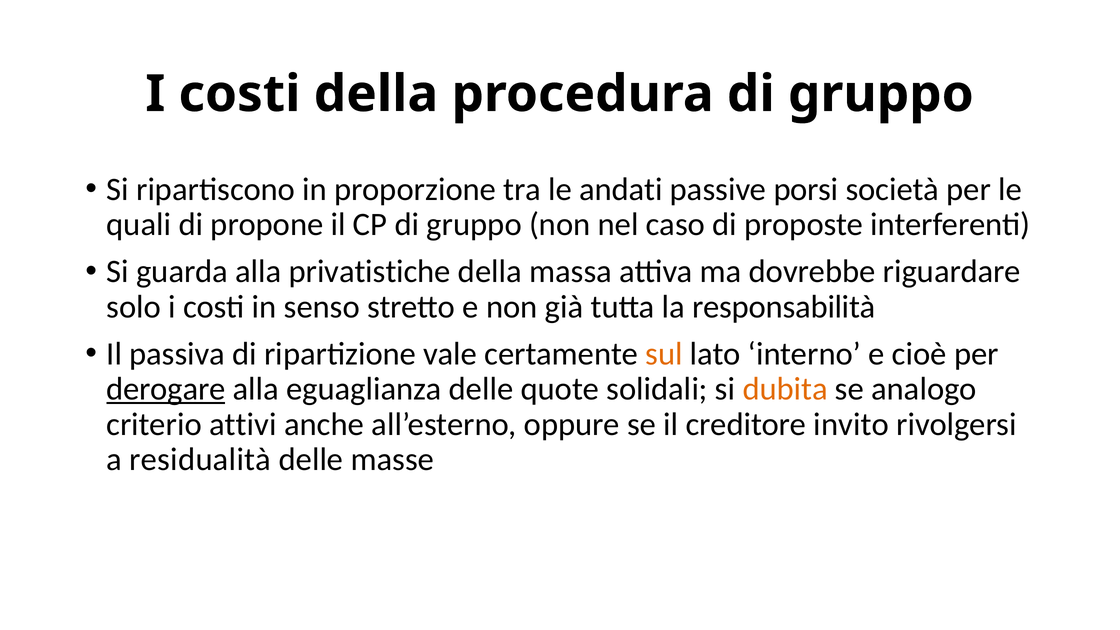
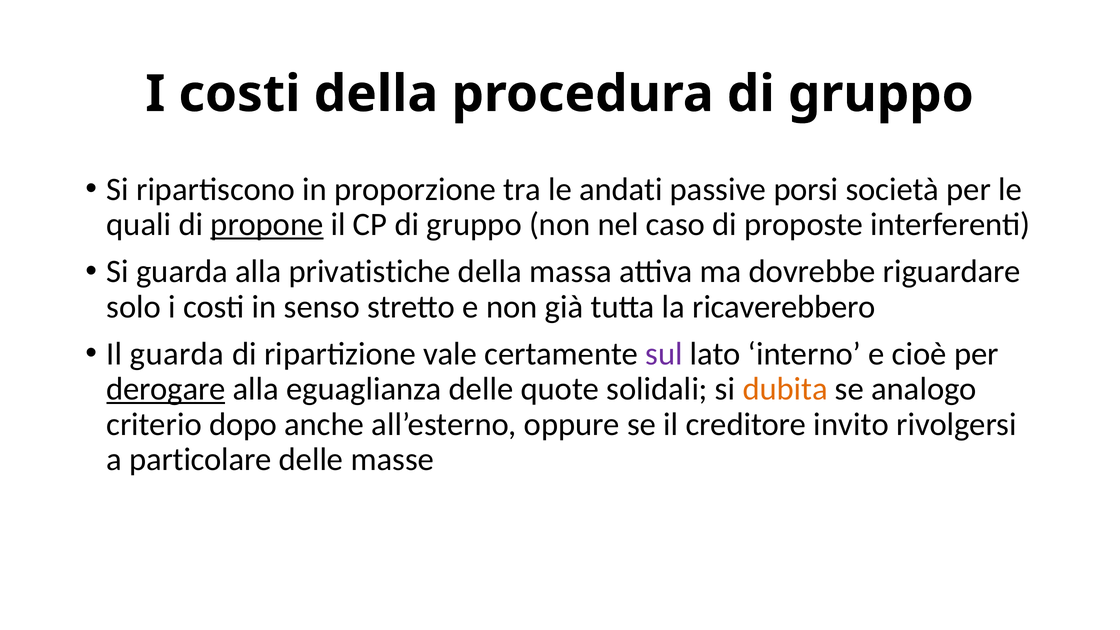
propone underline: none -> present
responsabilità: responsabilità -> ricaverebbero
Il passiva: passiva -> guarda
sul colour: orange -> purple
attivi: attivi -> dopo
residualità: residualità -> particolare
